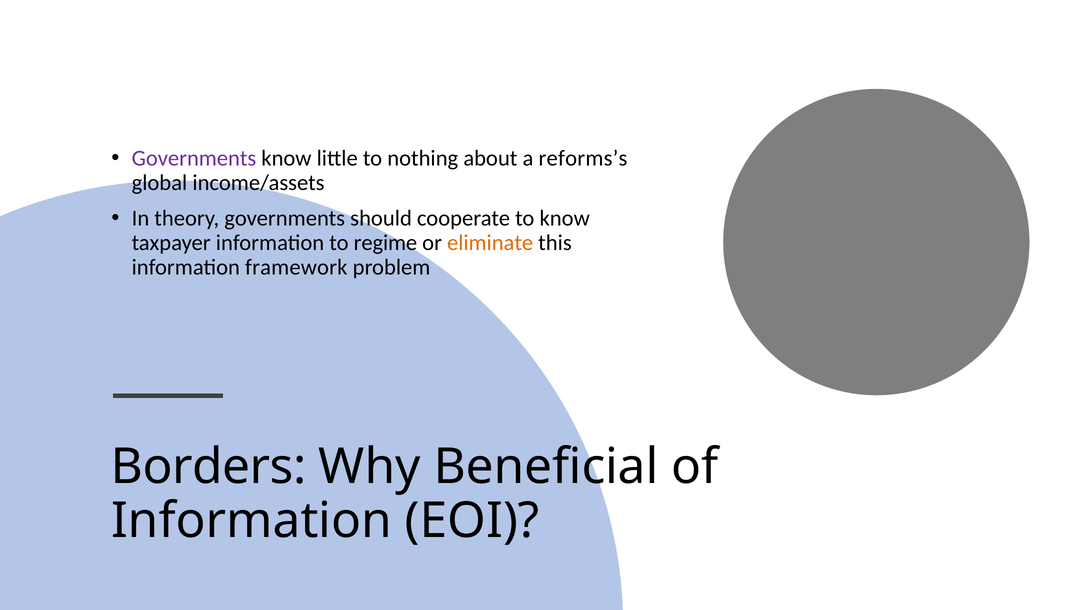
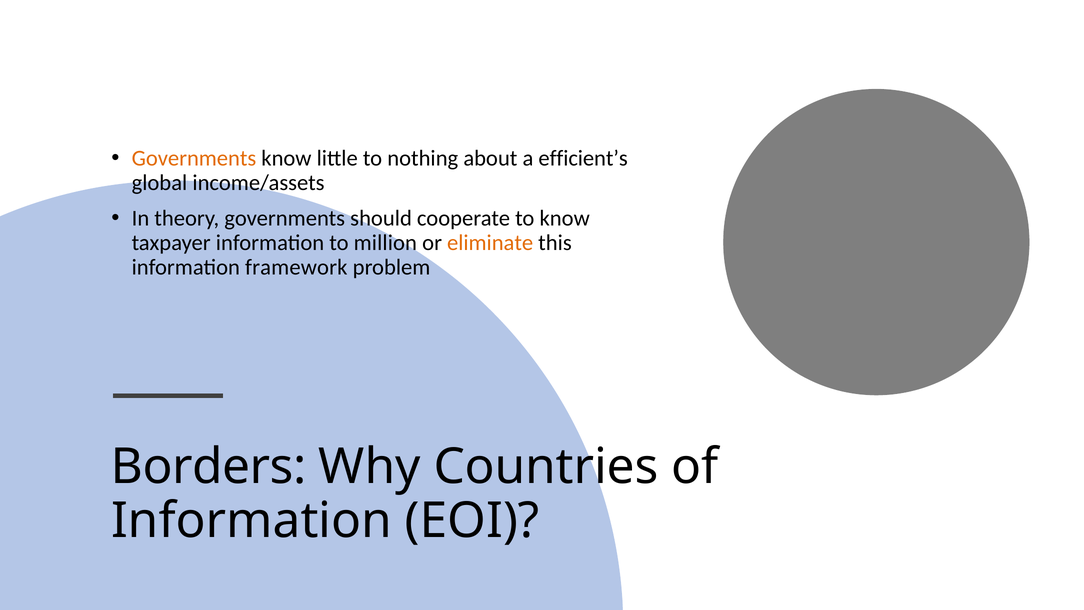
Governments at (194, 158) colour: purple -> orange
reforms’s: reforms’s -> efficient’s
regime: regime -> million
Beneficial: Beneficial -> Countries
